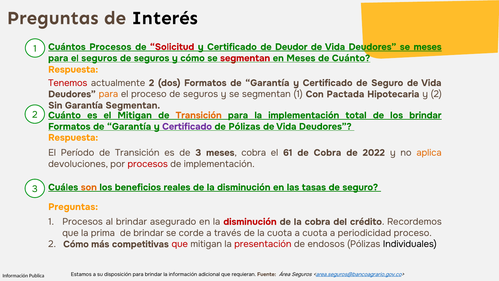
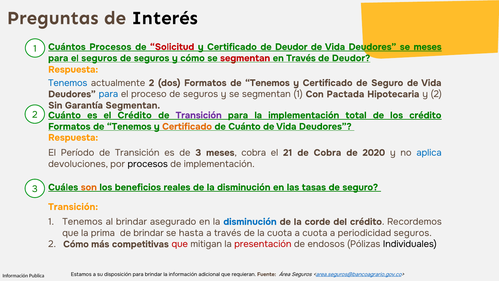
en Meses: Meses -> Través
Cuánto at (351, 58): Cuánto -> Deudor
Tenemos at (68, 83) colour: red -> blue
dos Formatos de Garantía: Garantía -> Tenemos
para at (108, 94) colour: orange -> blue
el Mitigan: Mitigan -> Crédito
Transición at (199, 115) colour: orange -> purple
los brindar: brindar -> crédito
Garantía at (129, 126): Garantía -> Tenemos
Certificado at (187, 126) colour: purple -> orange
de Pólizas: Pólizas -> Cuánto
61: 61 -> 21
2022: 2022 -> 2020
aplica colour: orange -> blue
procesos at (148, 164) colour: red -> black
Preguntas at (73, 207): Preguntas -> Transición
1 Procesos: Procesos -> Tenemos
disminución at (250, 222) colour: red -> blue
la cobra: cobra -> corde
corde: corde -> hasta
periodicidad proceso: proceso -> seguros
